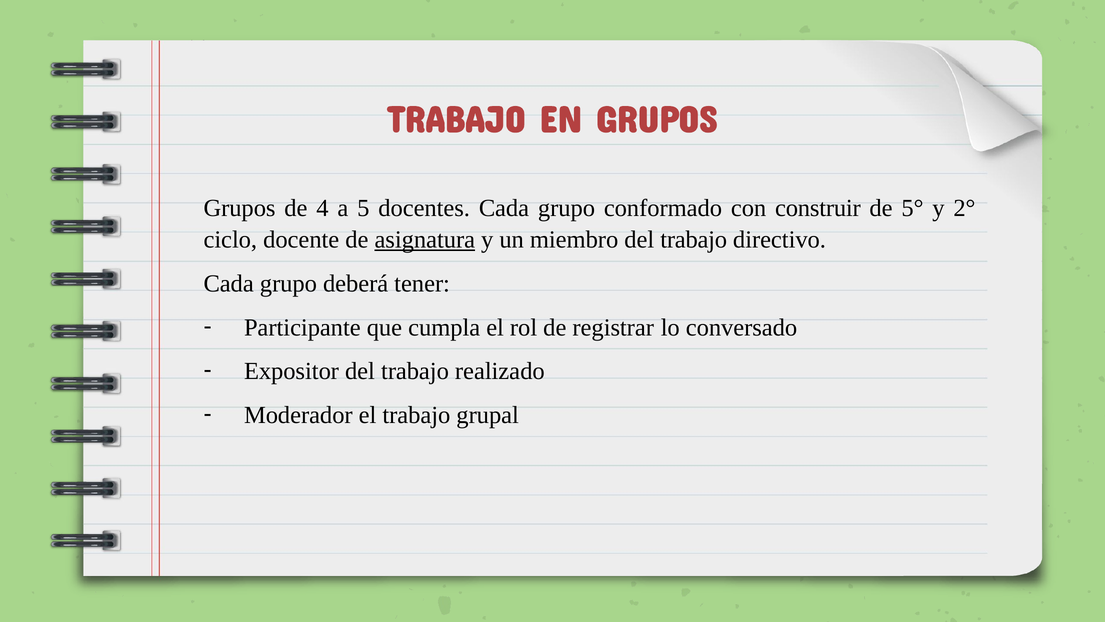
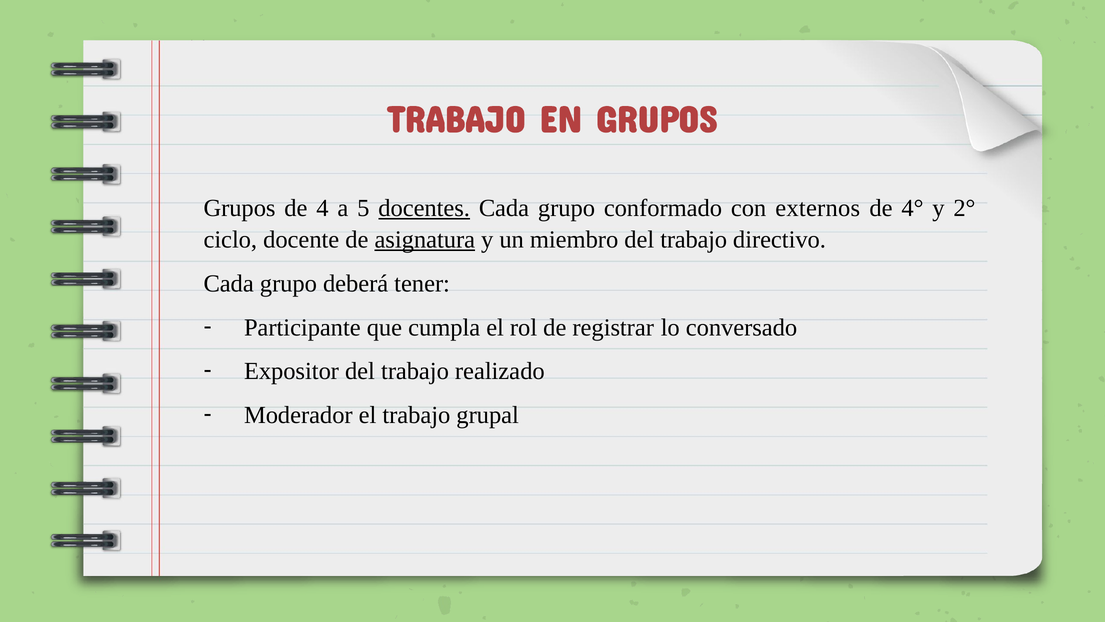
docentes underline: none -> present
construir: construir -> externos
5°: 5° -> 4°
